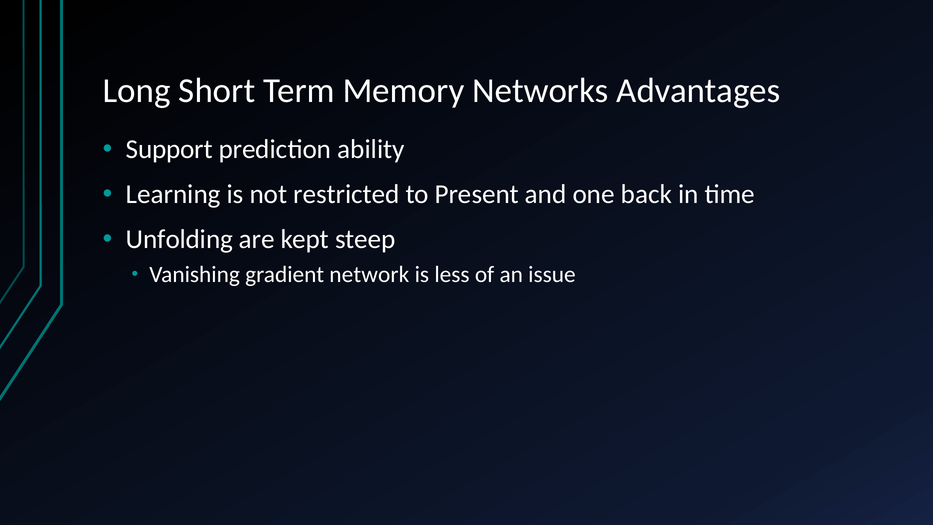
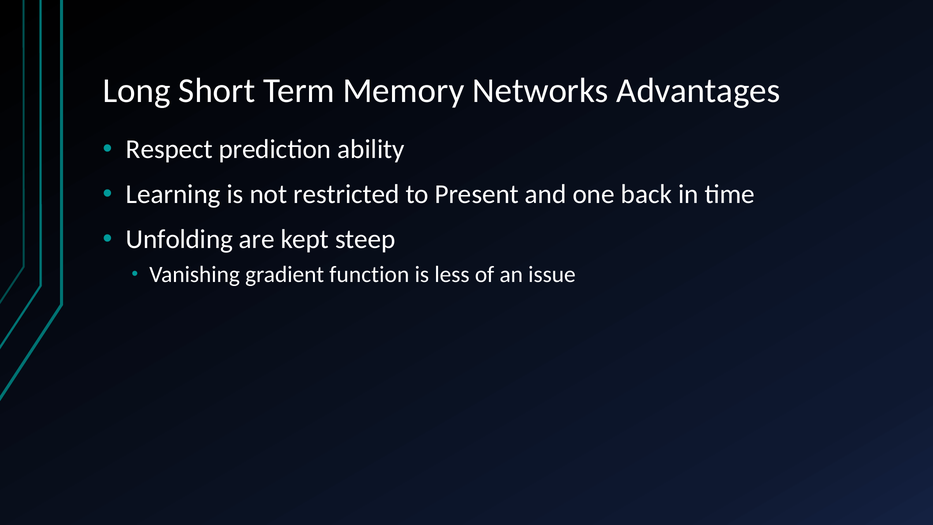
Support: Support -> Respect
network: network -> function
